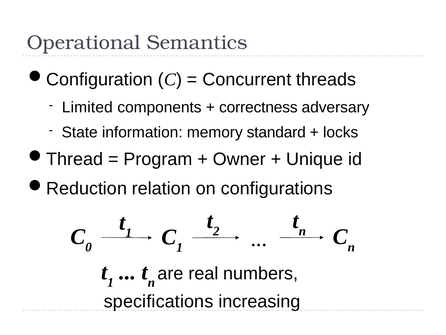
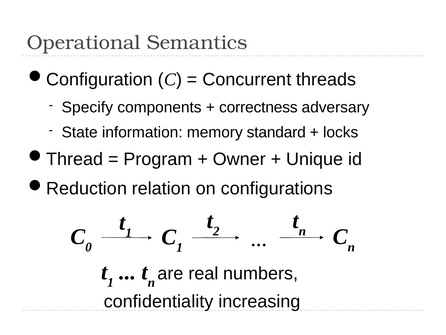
Limited: Limited -> Specify
specifications: specifications -> confidentiality
